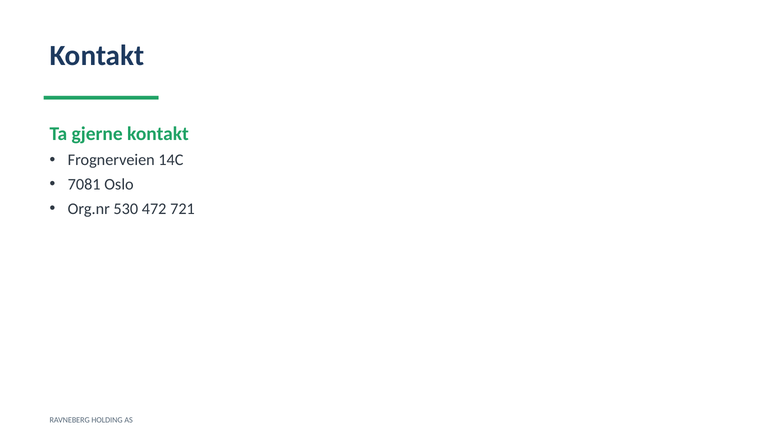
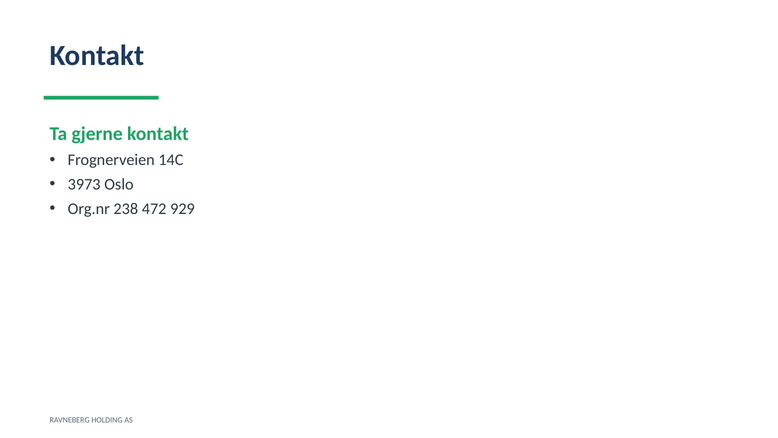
7081: 7081 -> 3973
530: 530 -> 238
721: 721 -> 929
